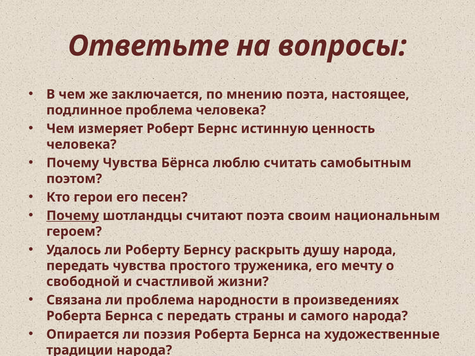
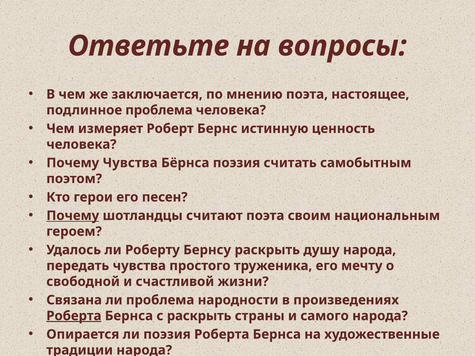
Бёрнса люблю: люблю -> поэзия
Роберта at (74, 316) underline: none -> present
с передать: передать -> раскрыть
